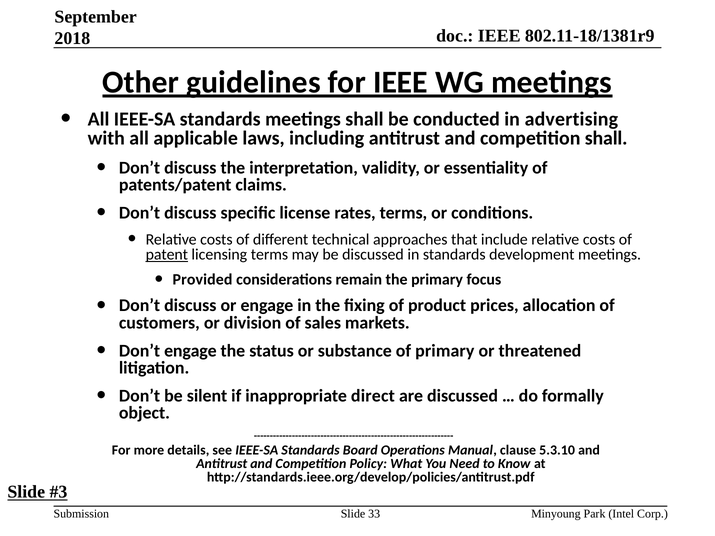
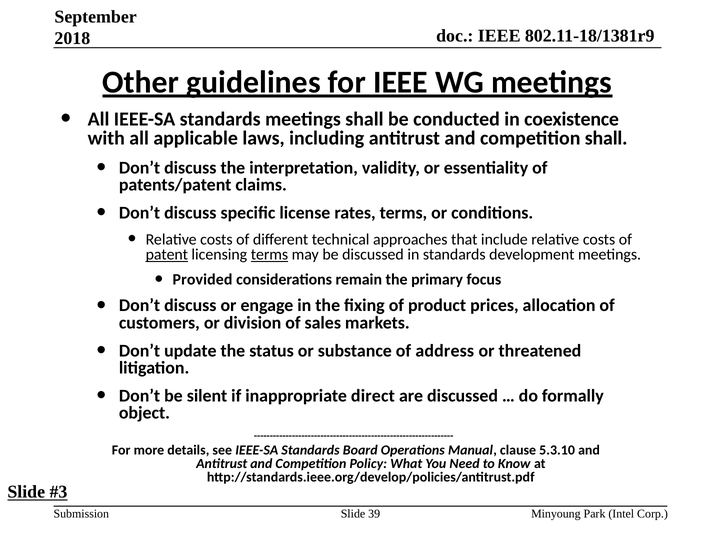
advertising: advertising -> coexistence
terms at (269, 255) underline: none -> present
Don’t engage: engage -> update
of primary: primary -> address
33: 33 -> 39
